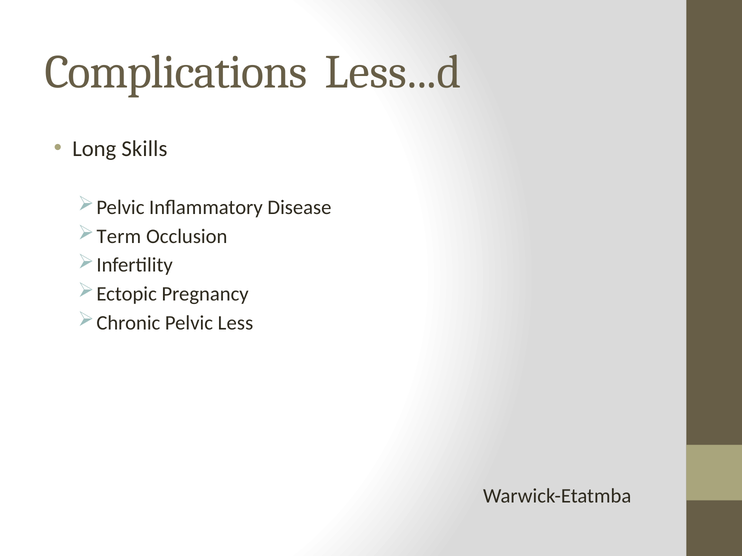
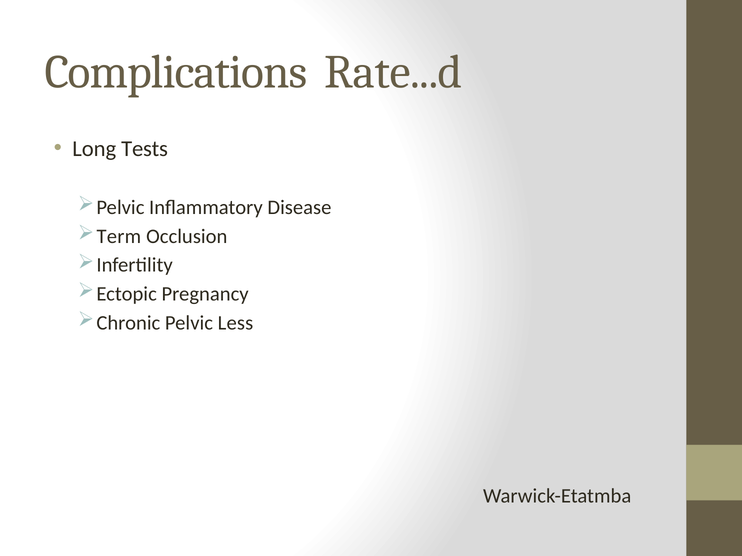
Less...d: Less...d -> Rate...d
Skills: Skills -> Tests
